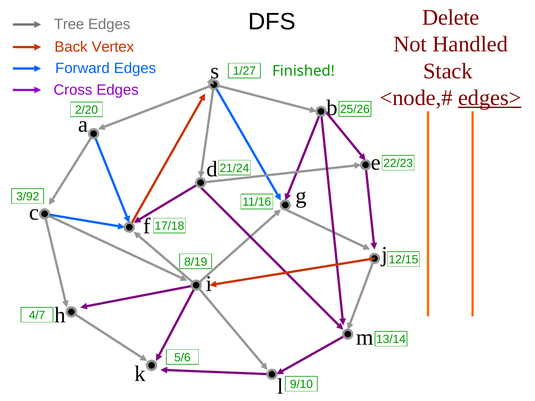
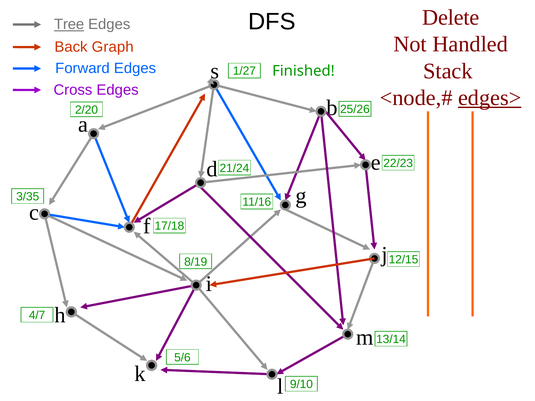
Tree underline: none -> present
Vertex: Vertex -> Graph
3/92: 3/92 -> 3/35
